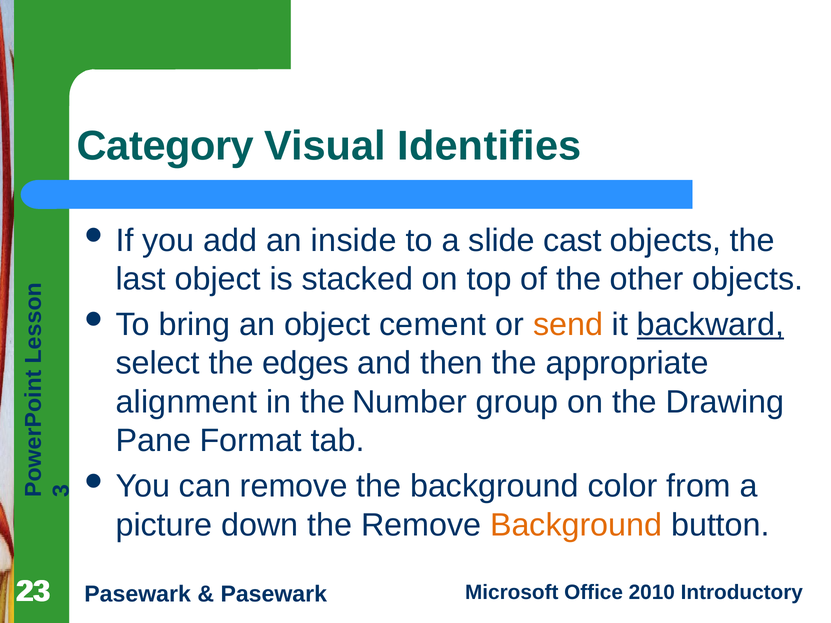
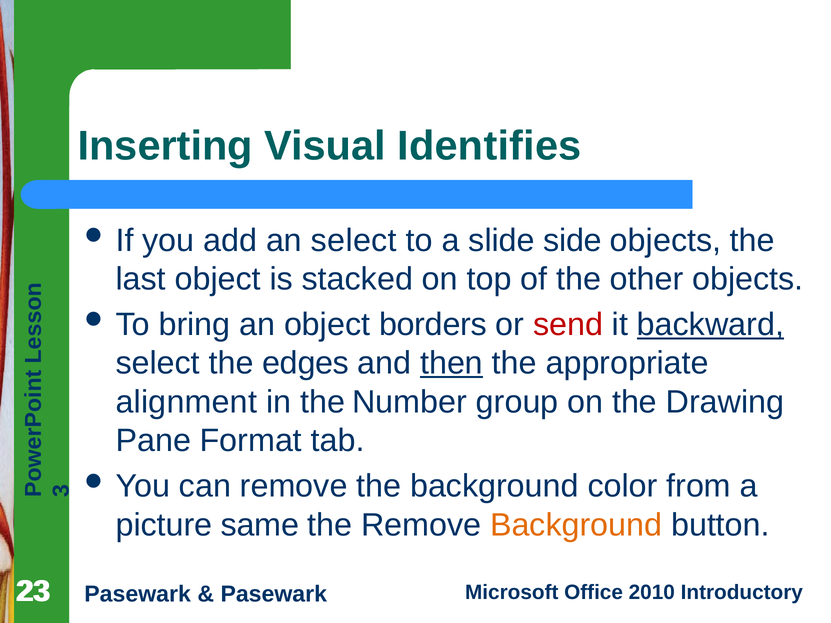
Category: Category -> Inserting
an inside: inside -> select
cast: cast -> side
cement: cement -> borders
send colour: orange -> red
then underline: none -> present
down: down -> same
